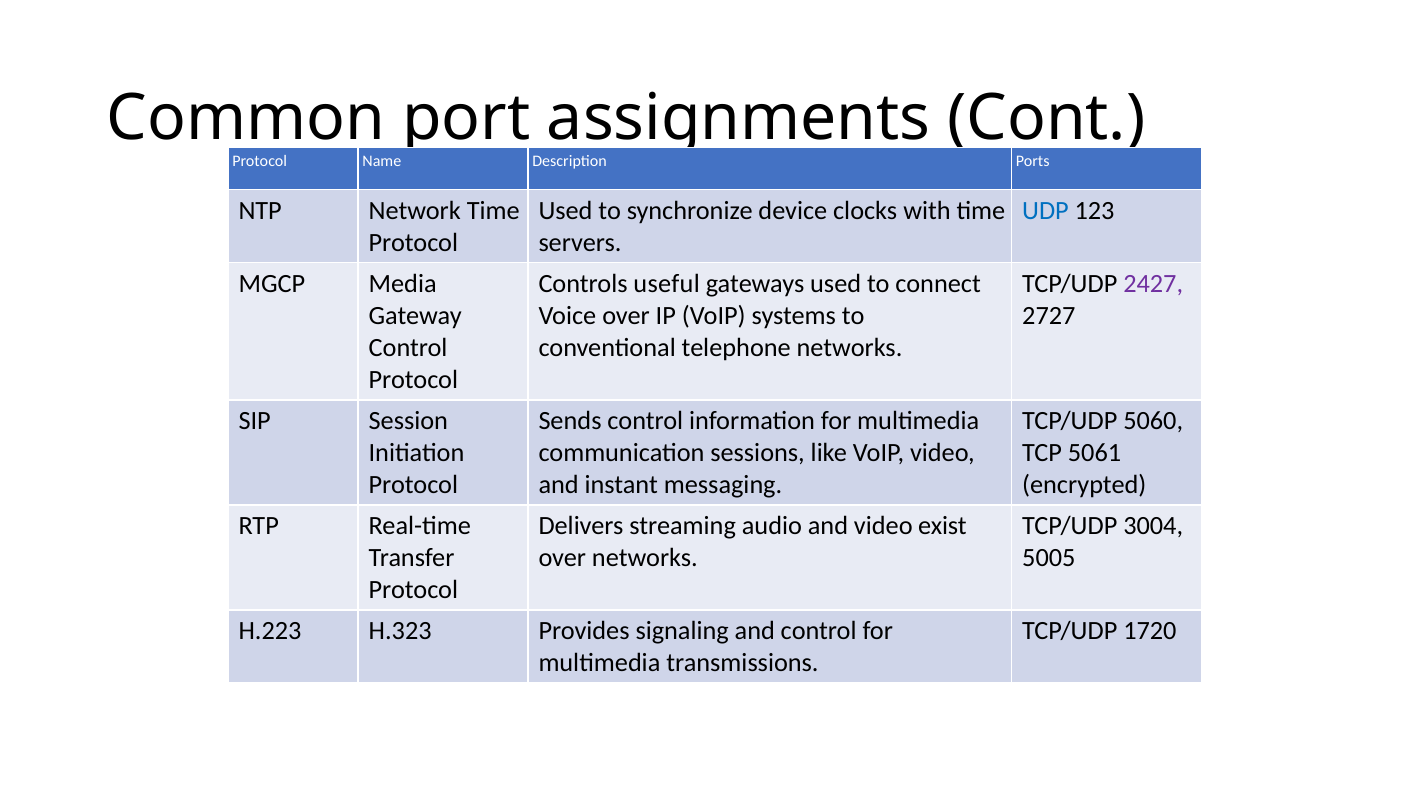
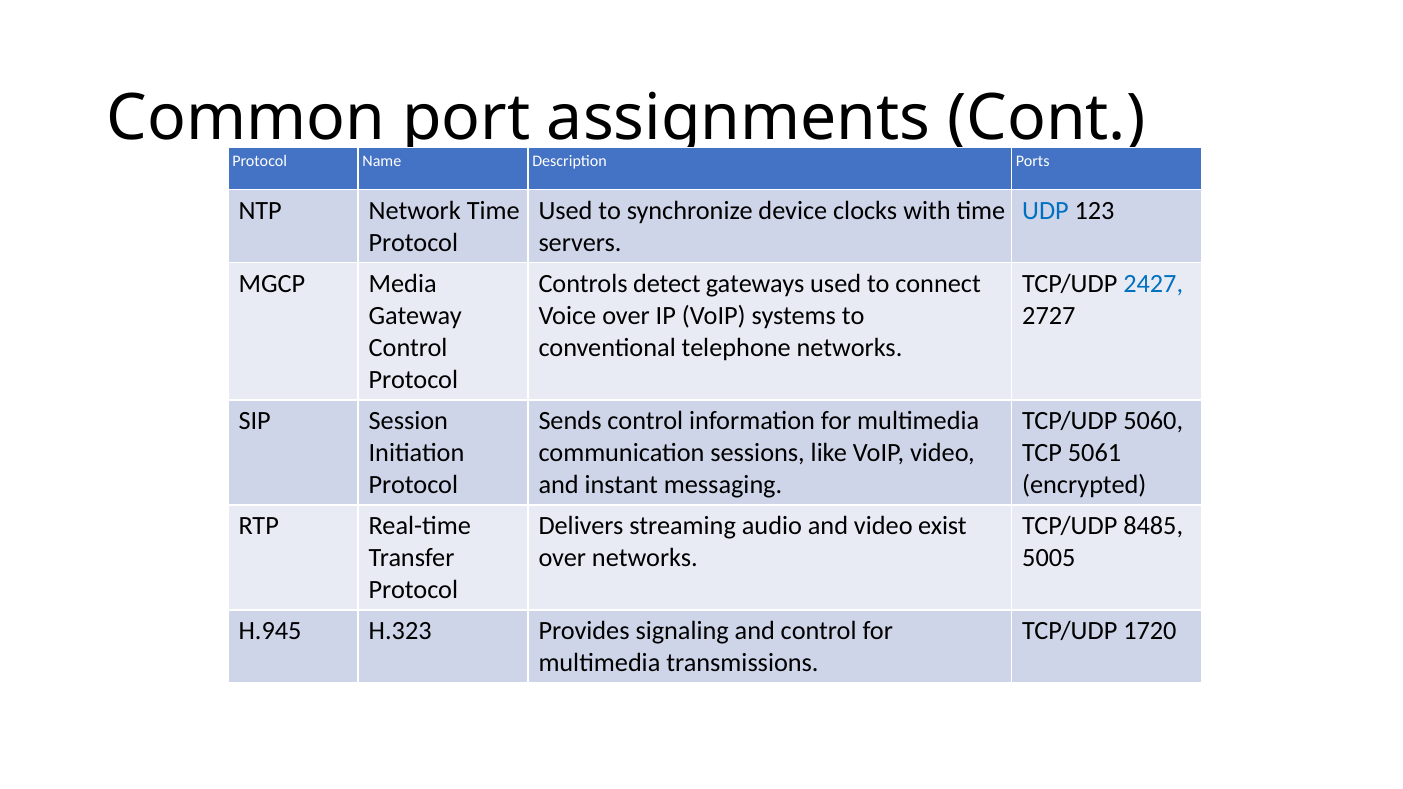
useful: useful -> detect
2427 colour: purple -> blue
3004: 3004 -> 8485
H.223: H.223 -> H.945
